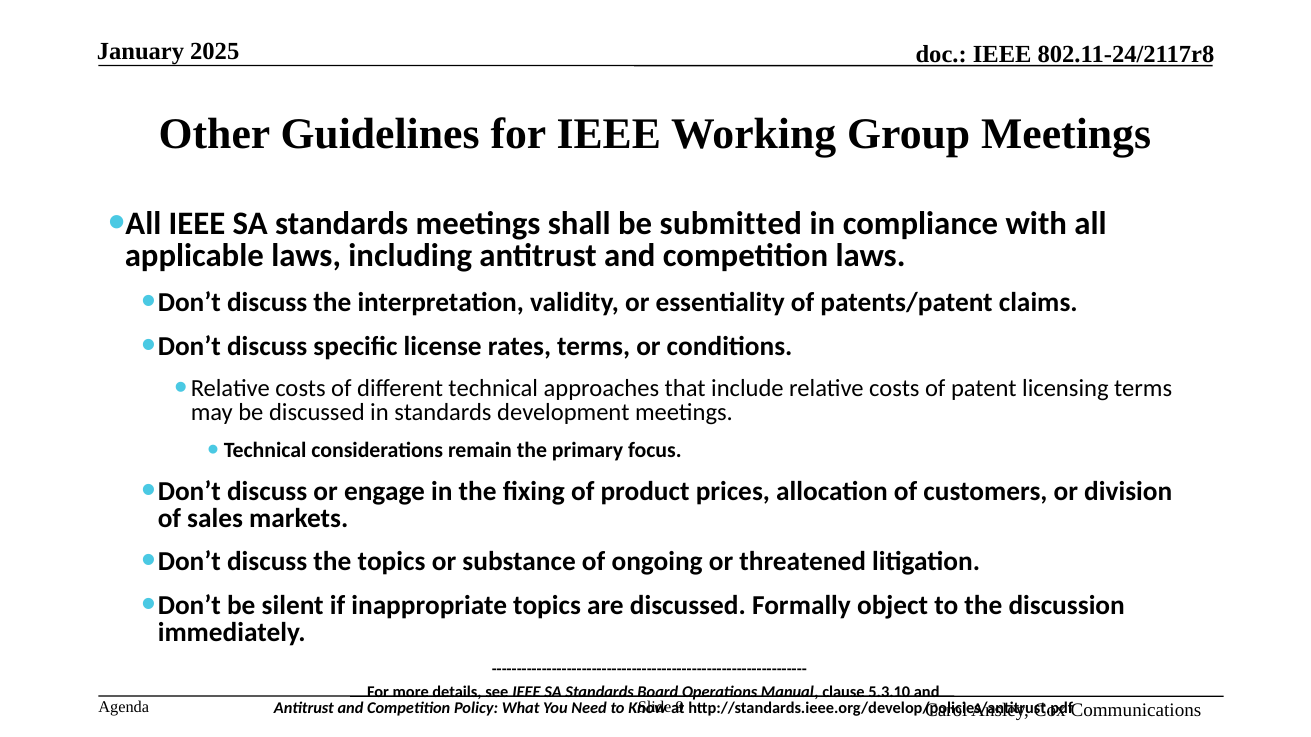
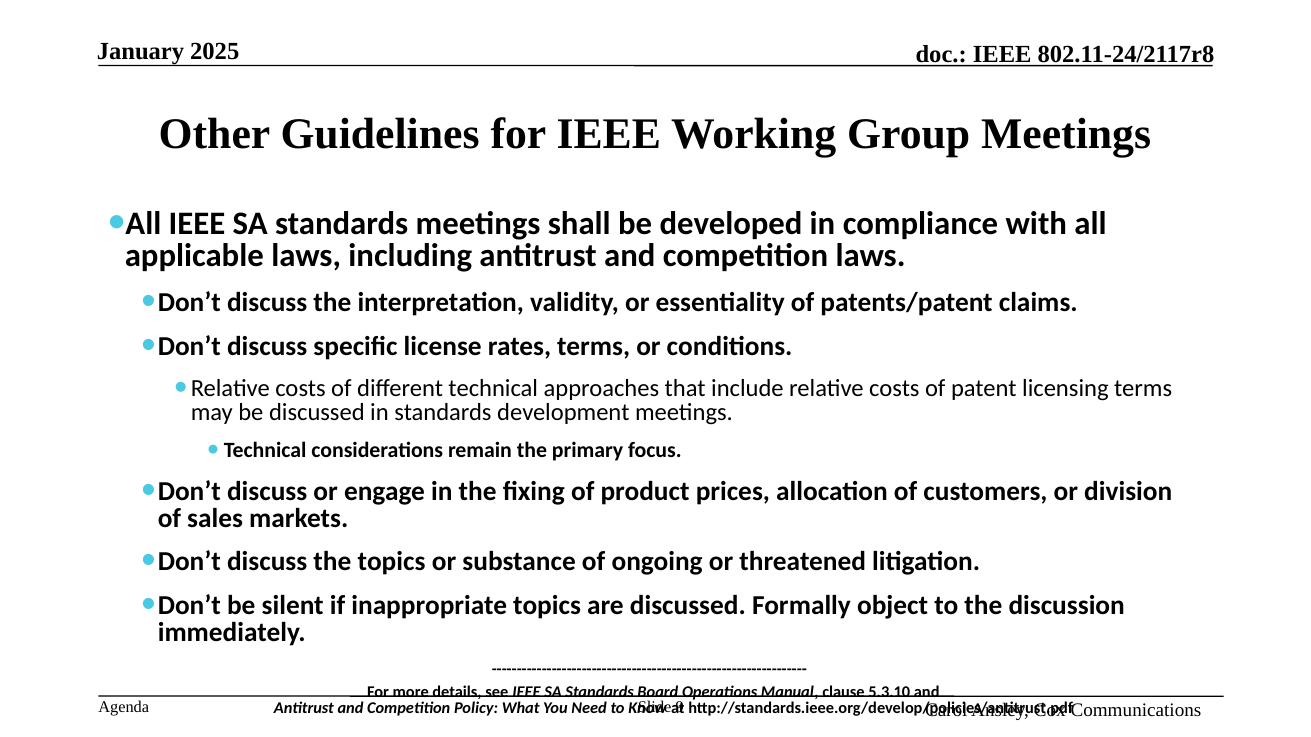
submitted: submitted -> developed
